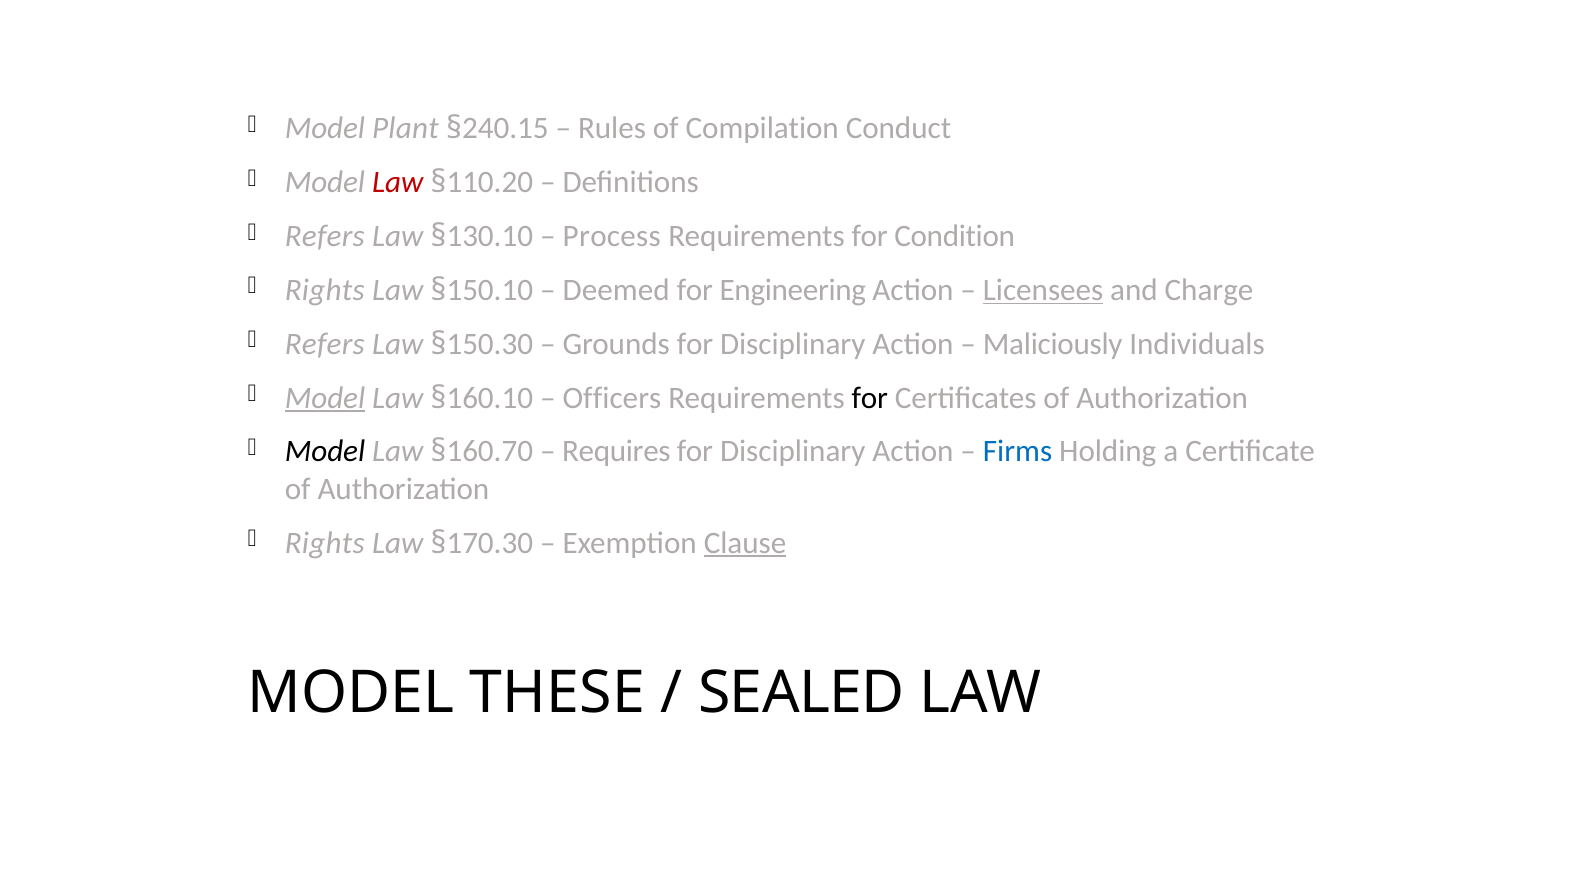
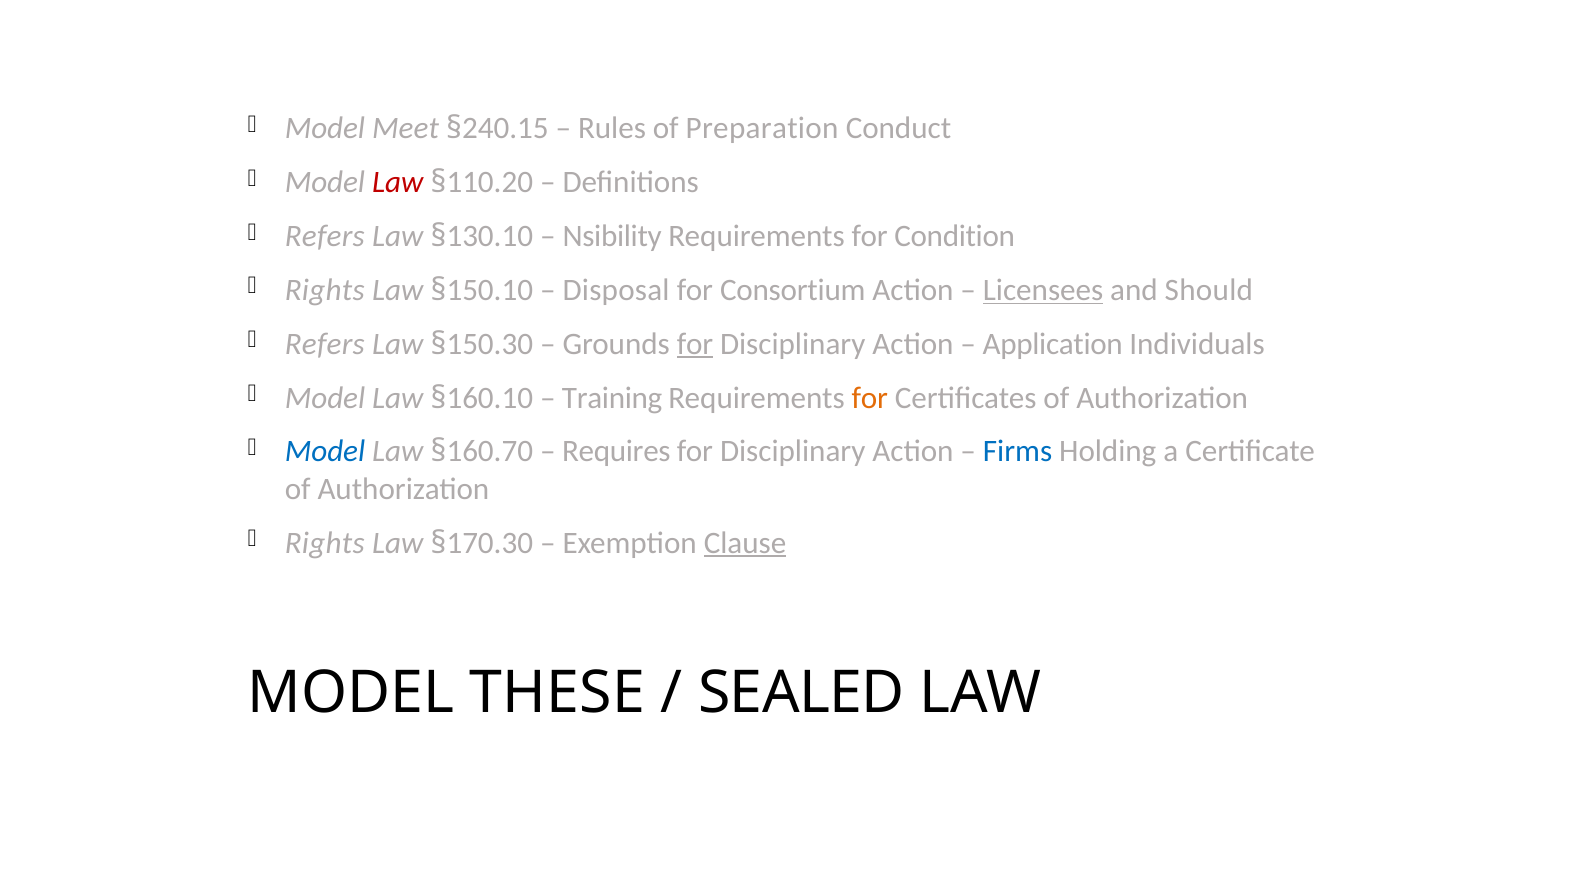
Plant: Plant -> Meet
Compilation: Compilation -> Preparation
Process: Process -> Nsibility
Deemed: Deemed -> Disposal
Engineering: Engineering -> Consortium
Charge: Charge -> Should
for at (695, 344) underline: none -> present
Maliciously: Maliciously -> Application
Model at (325, 397) underline: present -> none
Officers: Officers -> Training
for at (870, 397) colour: black -> orange
Model at (325, 451) colour: black -> blue
